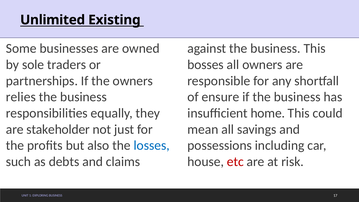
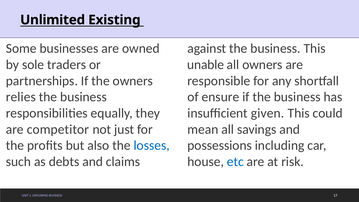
bosses: bosses -> unable
home: home -> given
stakeholder: stakeholder -> competitor
etc colour: red -> blue
